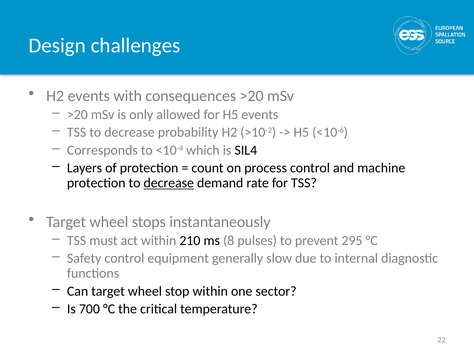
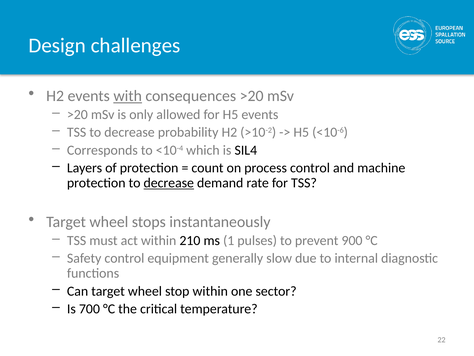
with underline: none -> present
8: 8 -> 1
295: 295 -> 900
